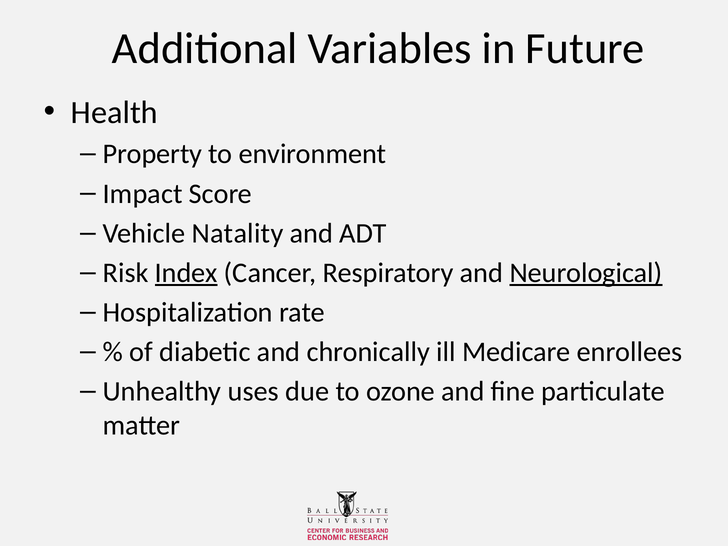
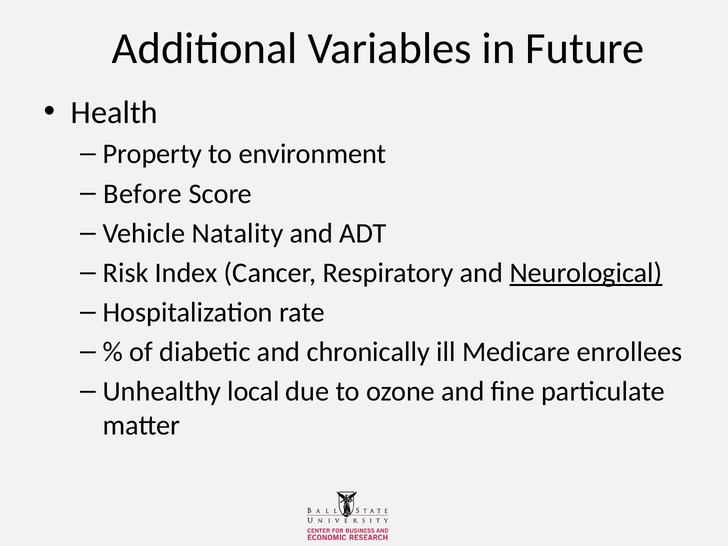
Impact: Impact -> Before
Index underline: present -> none
uses: uses -> local
